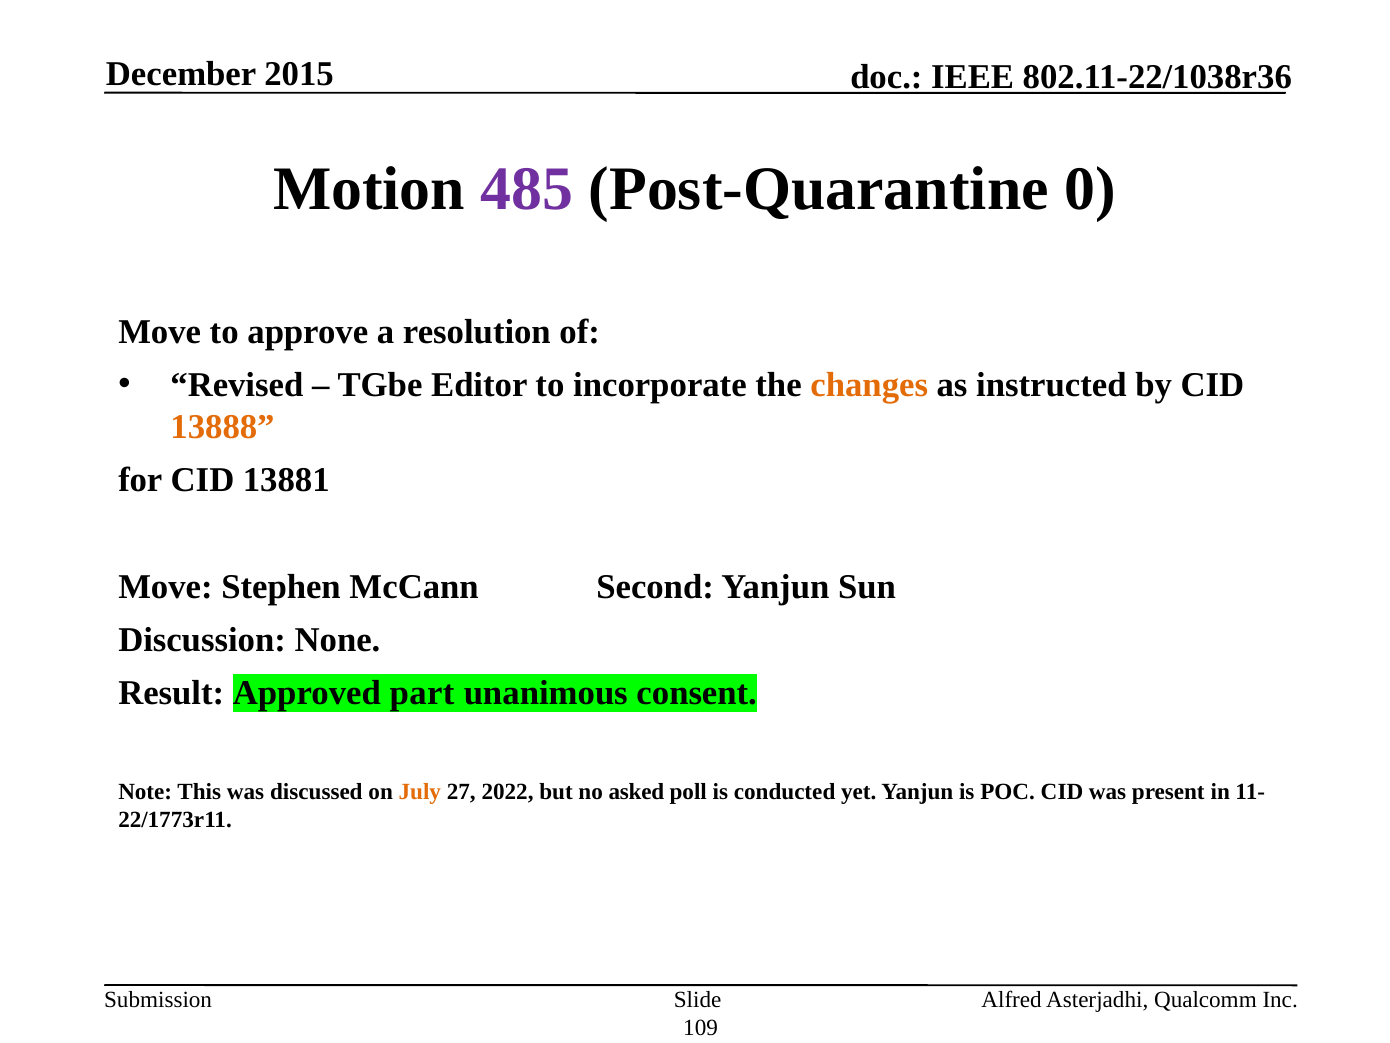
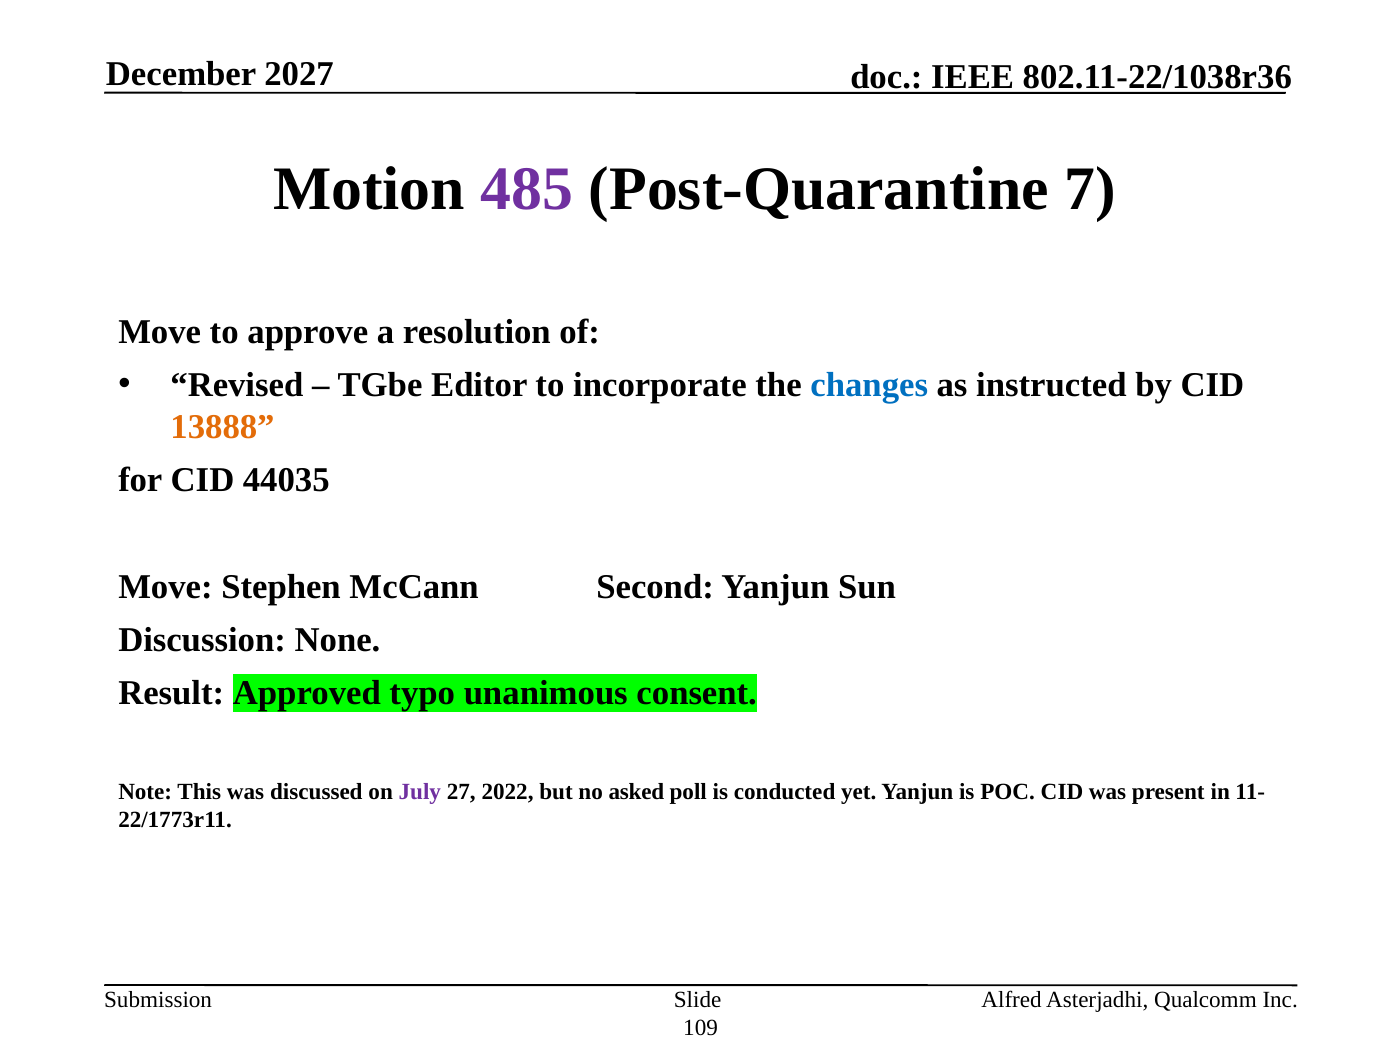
2015: 2015 -> 2027
0: 0 -> 7
changes colour: orange -> blue
13881: 13881 -> 44035
part: part -> typo
July colour: orange -> purple
